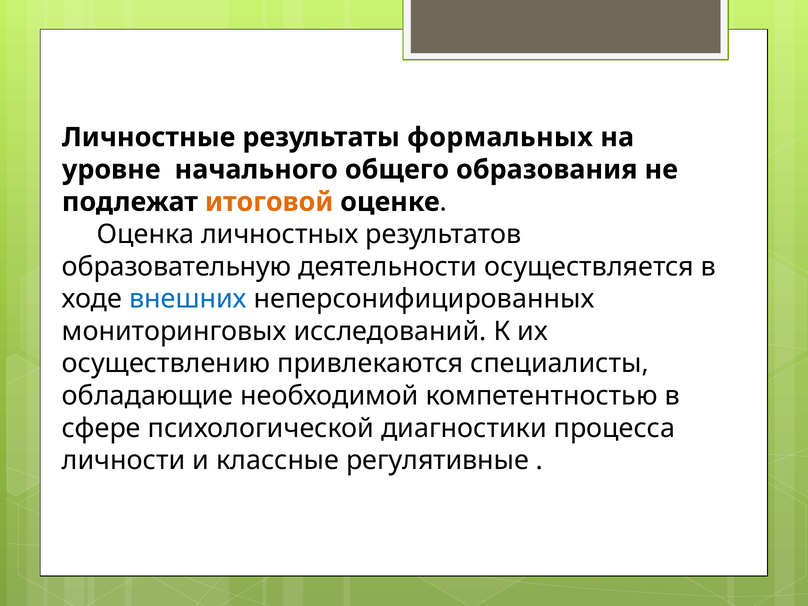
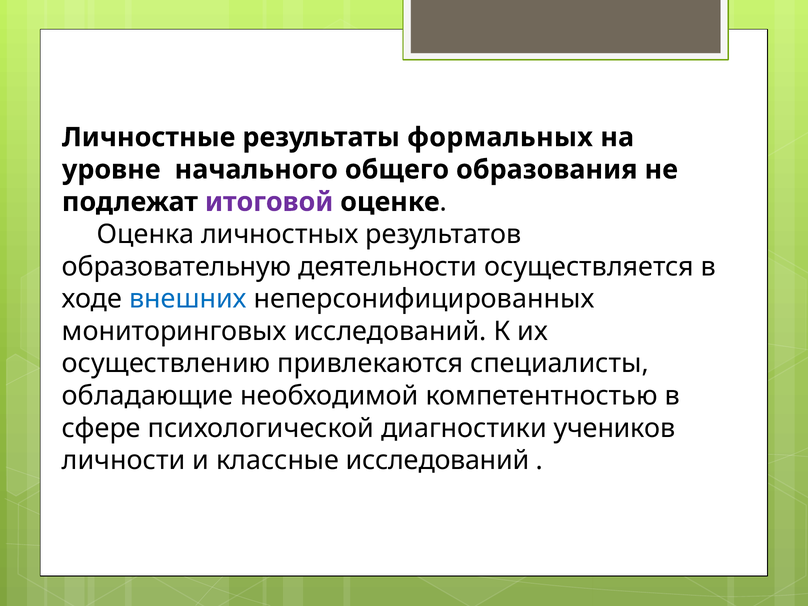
итоговой colour: orange -> purple
процесса: процесса -> учеников
классные регулятивные: регулятивные -> исследований
